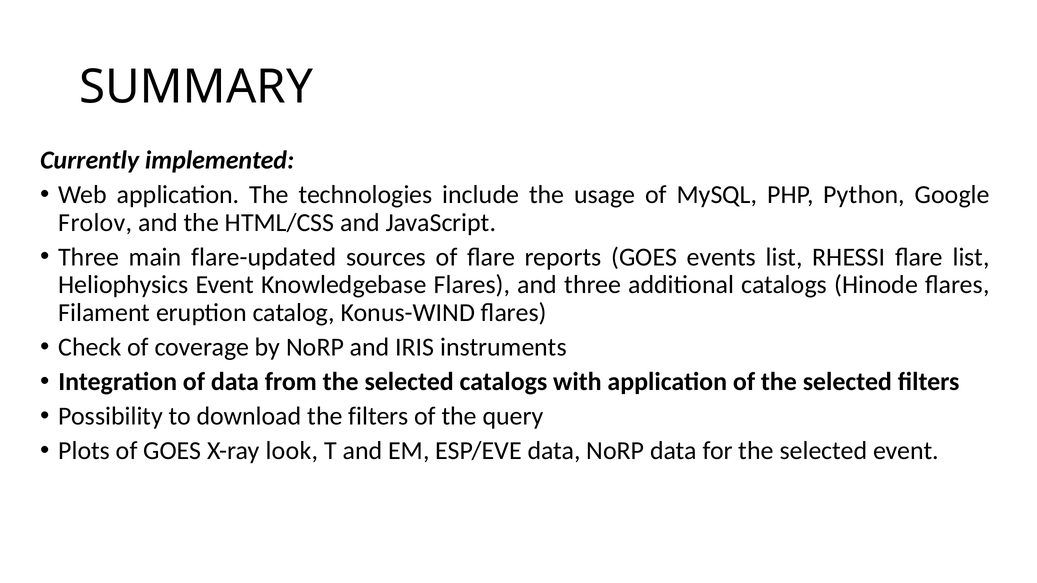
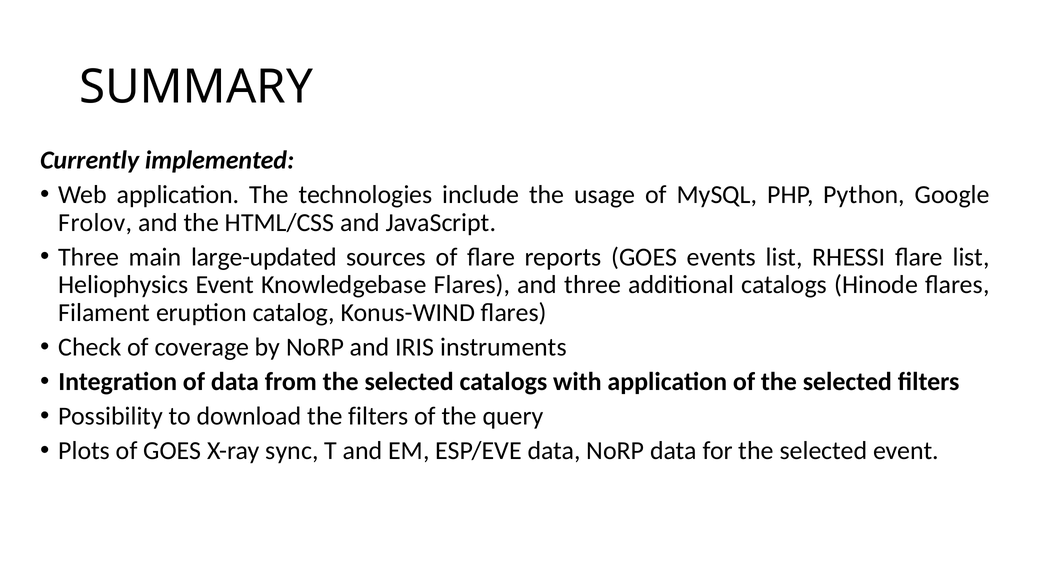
flare-updated: flare-updated -> large-updated
look: look -> sync
